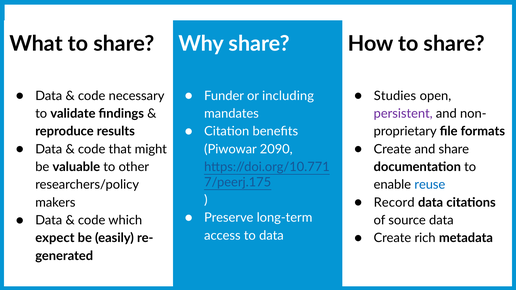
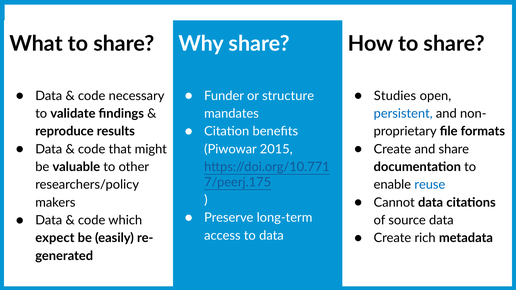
including: including -> structure
persistent colour: purple -> blue
2090: 2090 -> 2015
Record: Record -> Cannot
